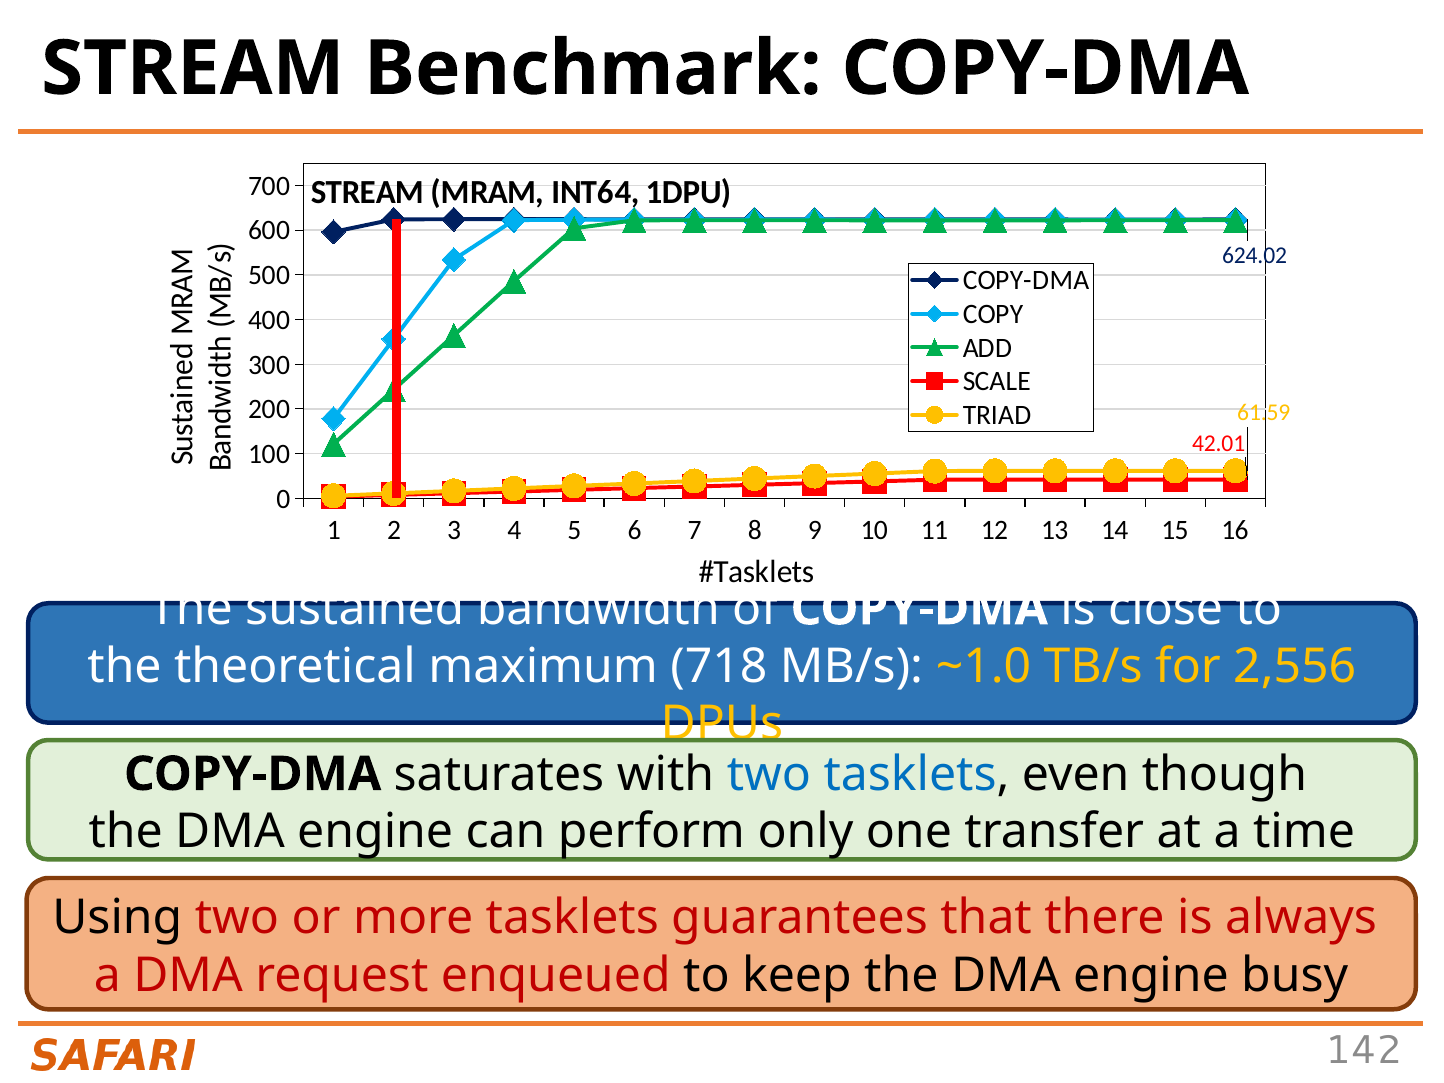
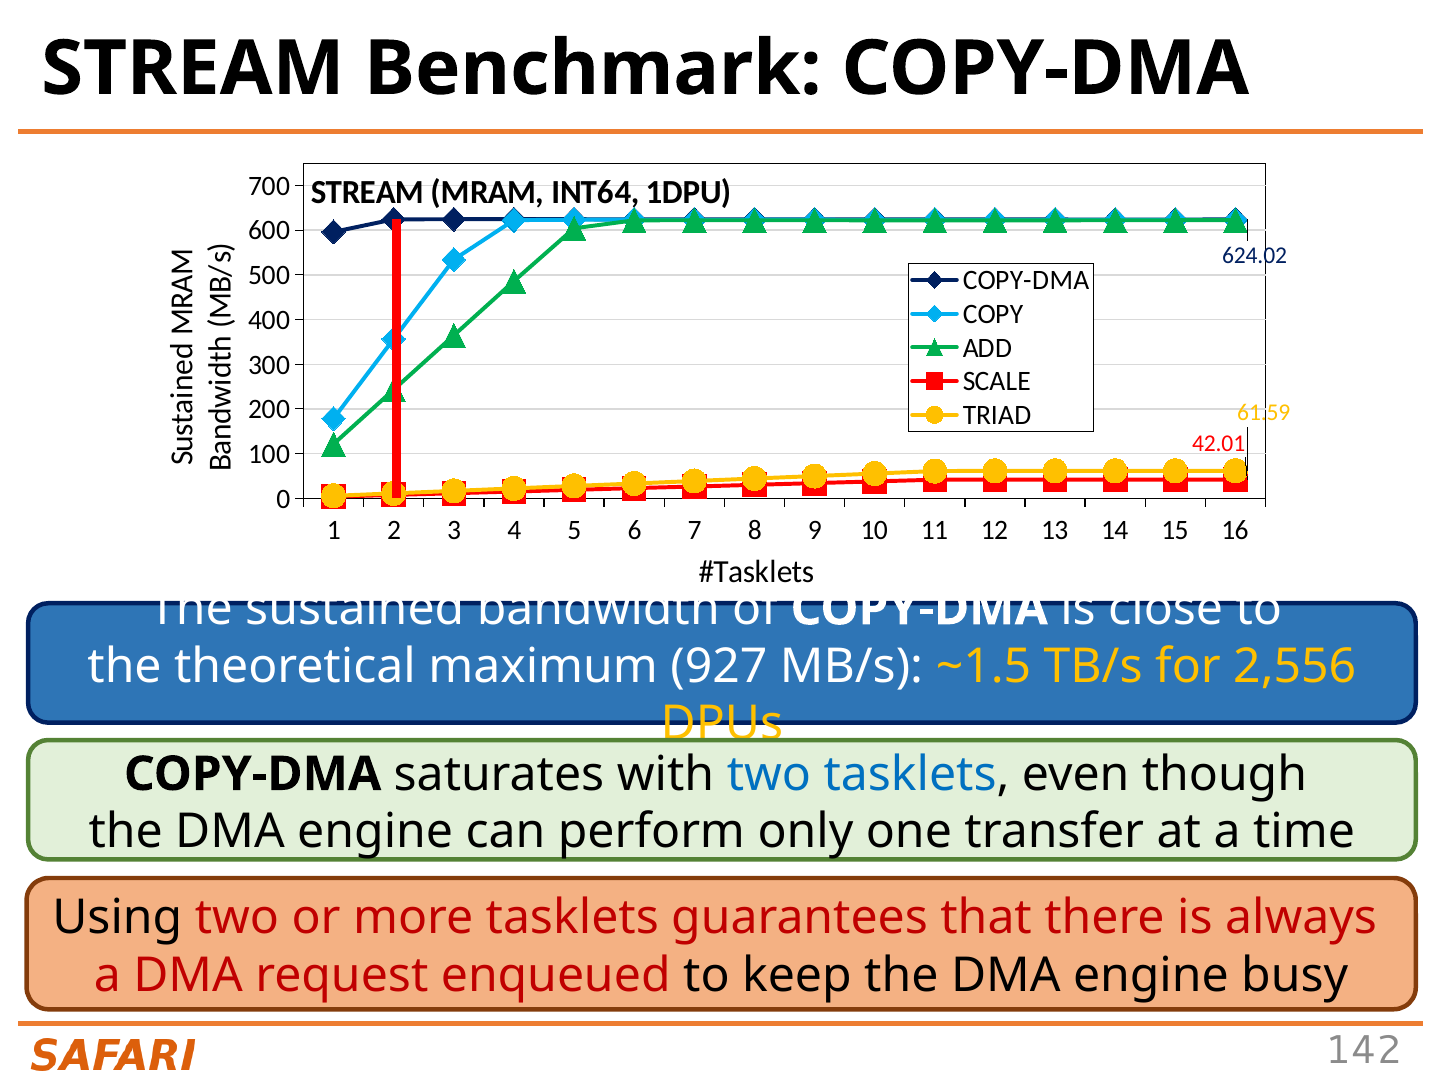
718: 718 -> 927
~1.0: ~1.0 -> ~1.5
